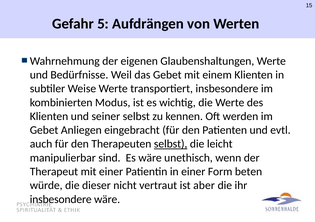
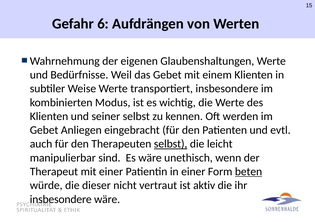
5: 5 -> 6
beten underline: none -> present
aber: aber -> aktiv
